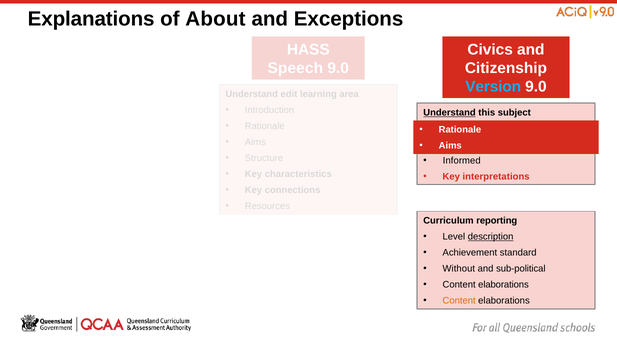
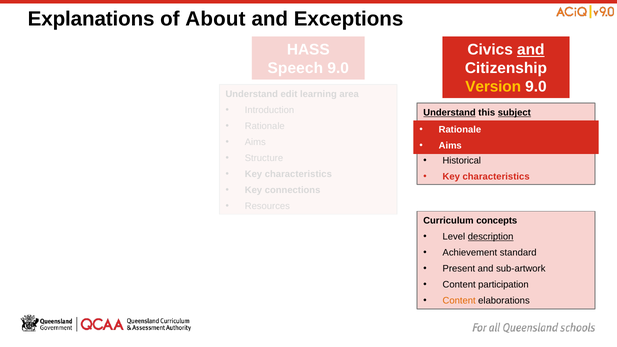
and at (531, 50) underline: none -> present
Version colour: light blue -> yellow
subject underline: none -> present
Informed: Informed -> Historical
interpretations at (496, 177): interpretations -> characteristics
reporting: reporting -> concepts
Without: Without -> Present
sub-political: sub-political -> sub-artwork
elaborations at (503, 285): elaborations -> participation
